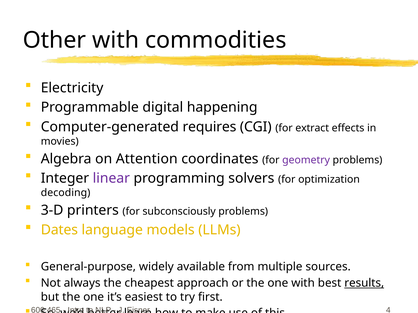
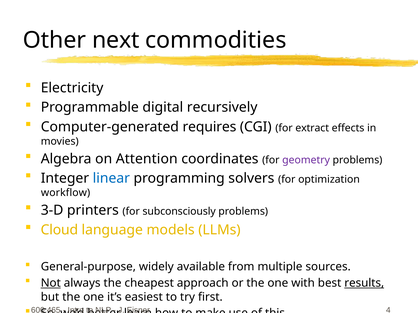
Other with: with -> next
happening: happening -> recursively
linear colour: purple -> blue
decoding: decoding -> workflow
Dates: Dates -> Cloud
Not underline: none -> present
